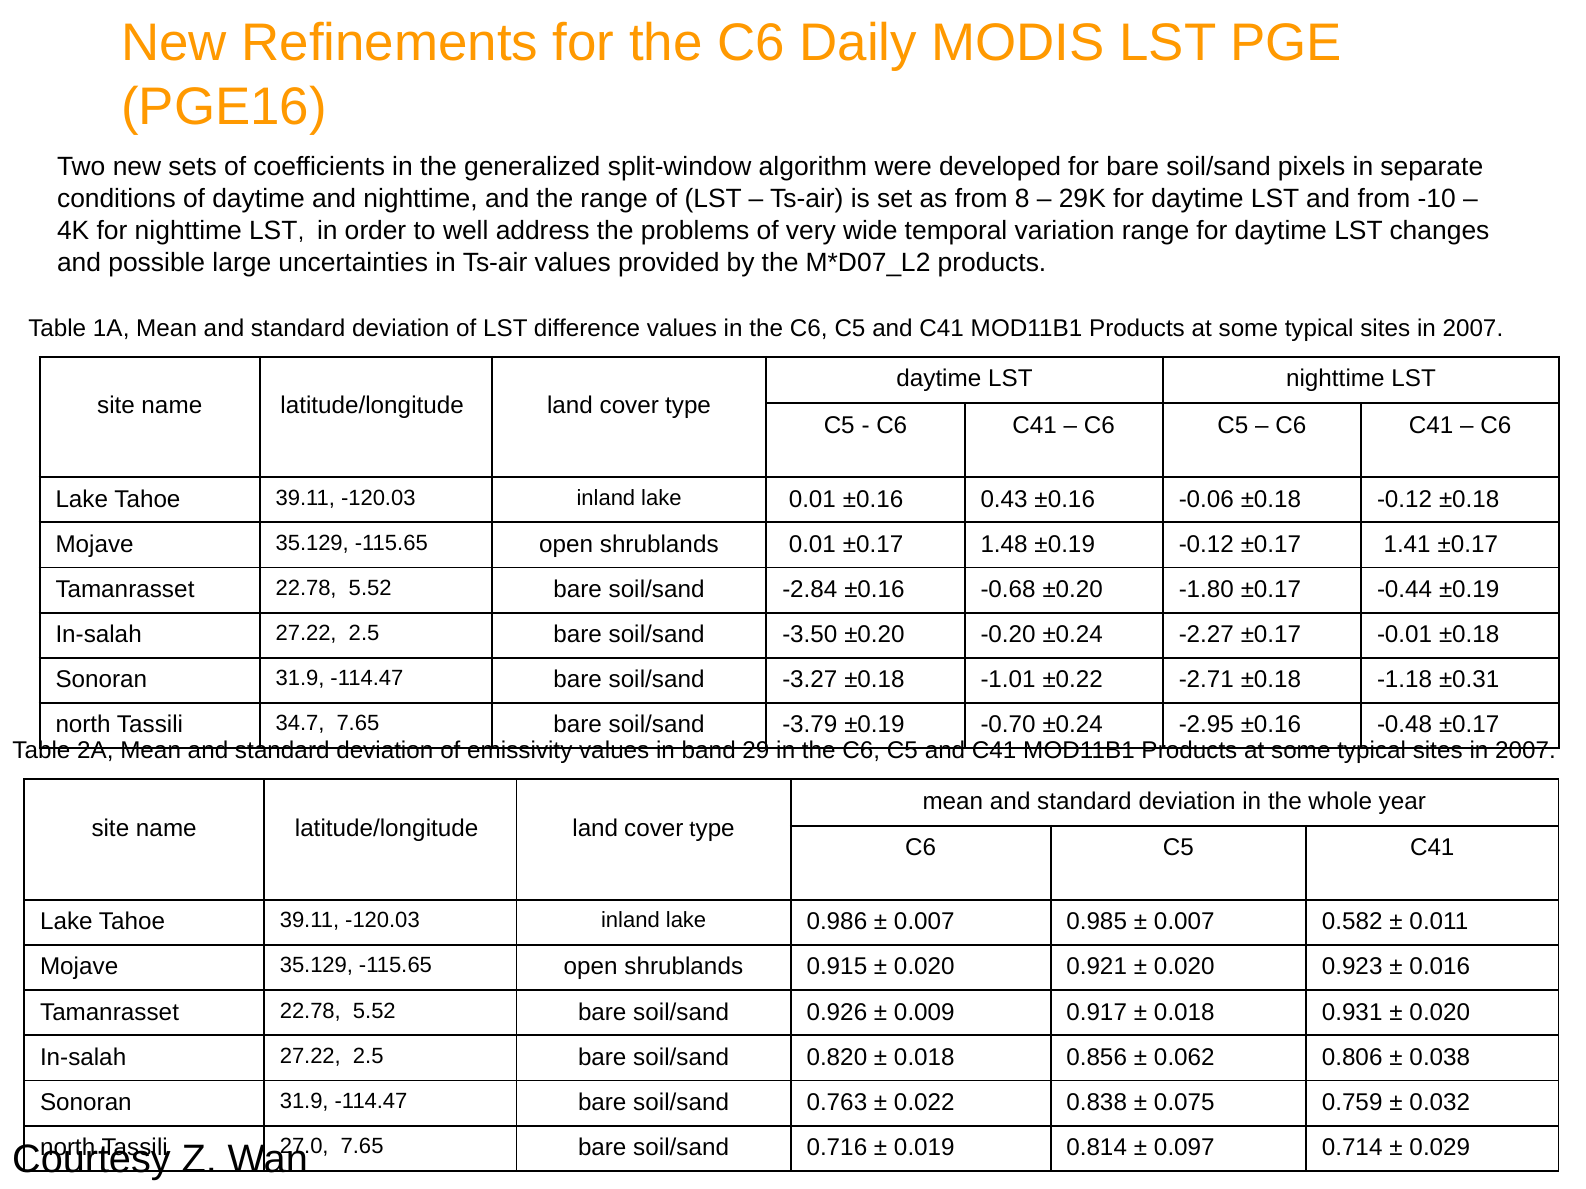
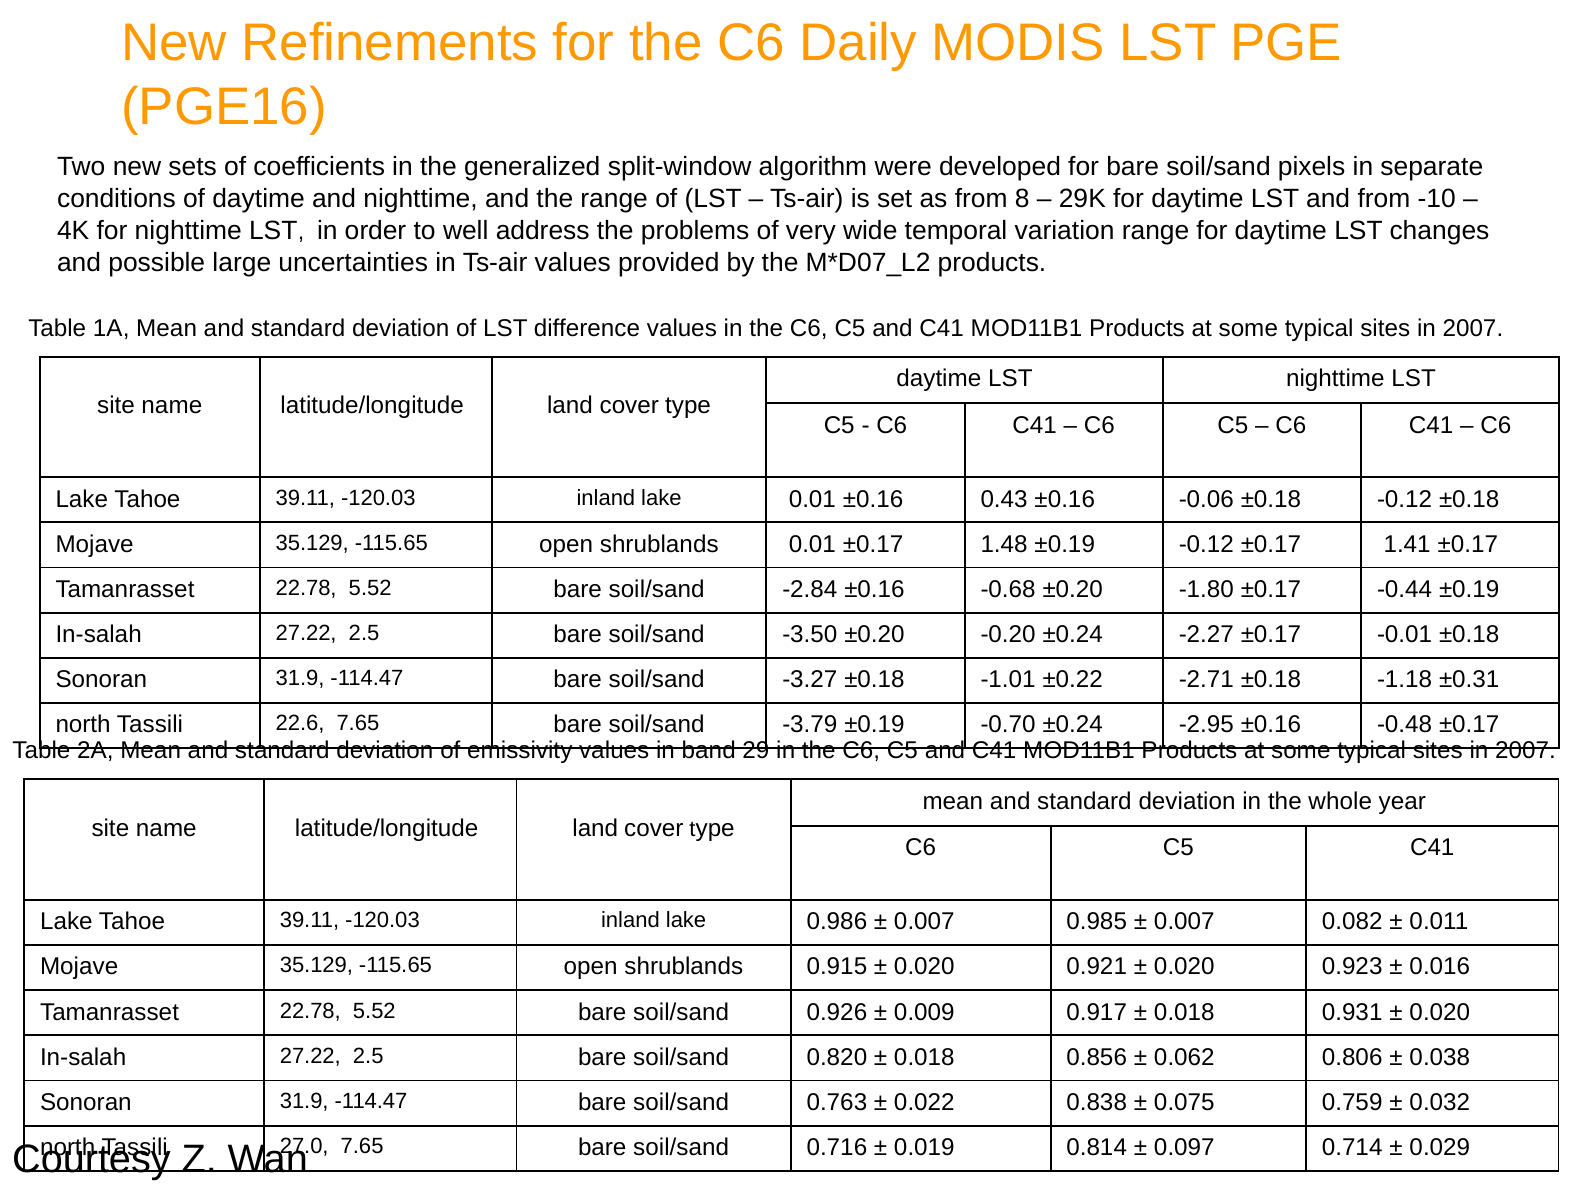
34.7: 34.7 -> 22.6
0.582: 0.582 -> 0.082
